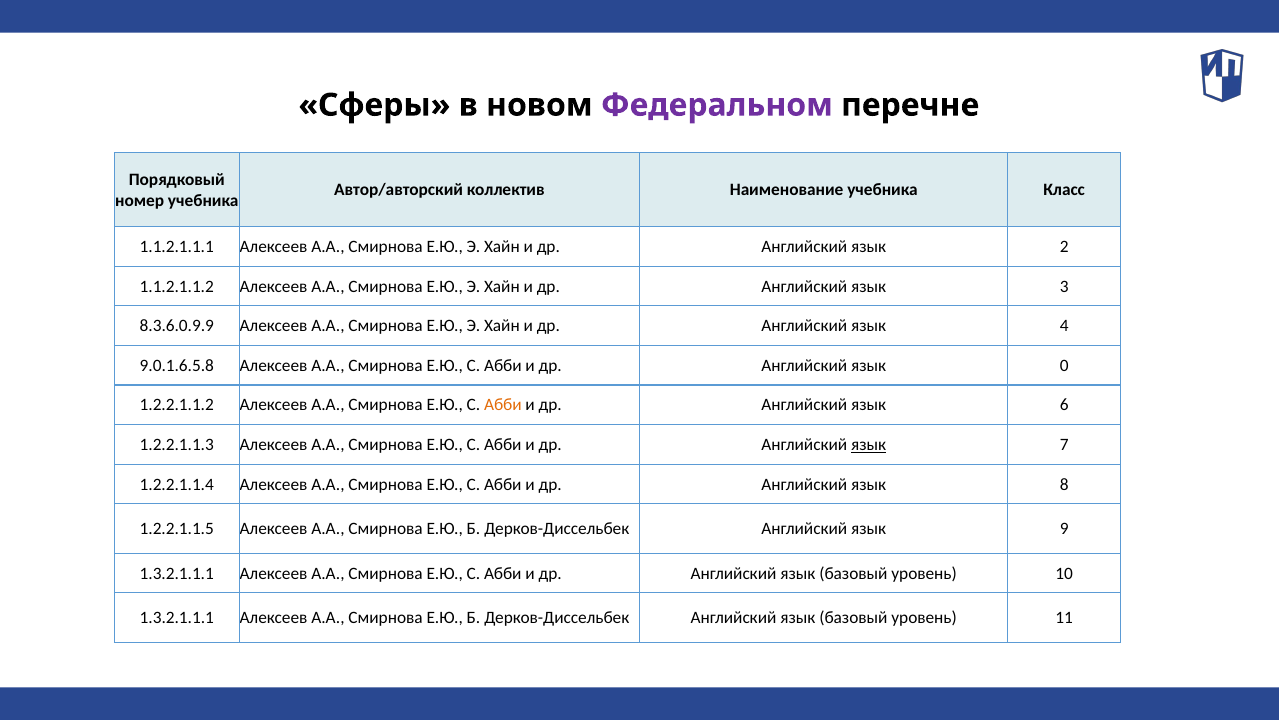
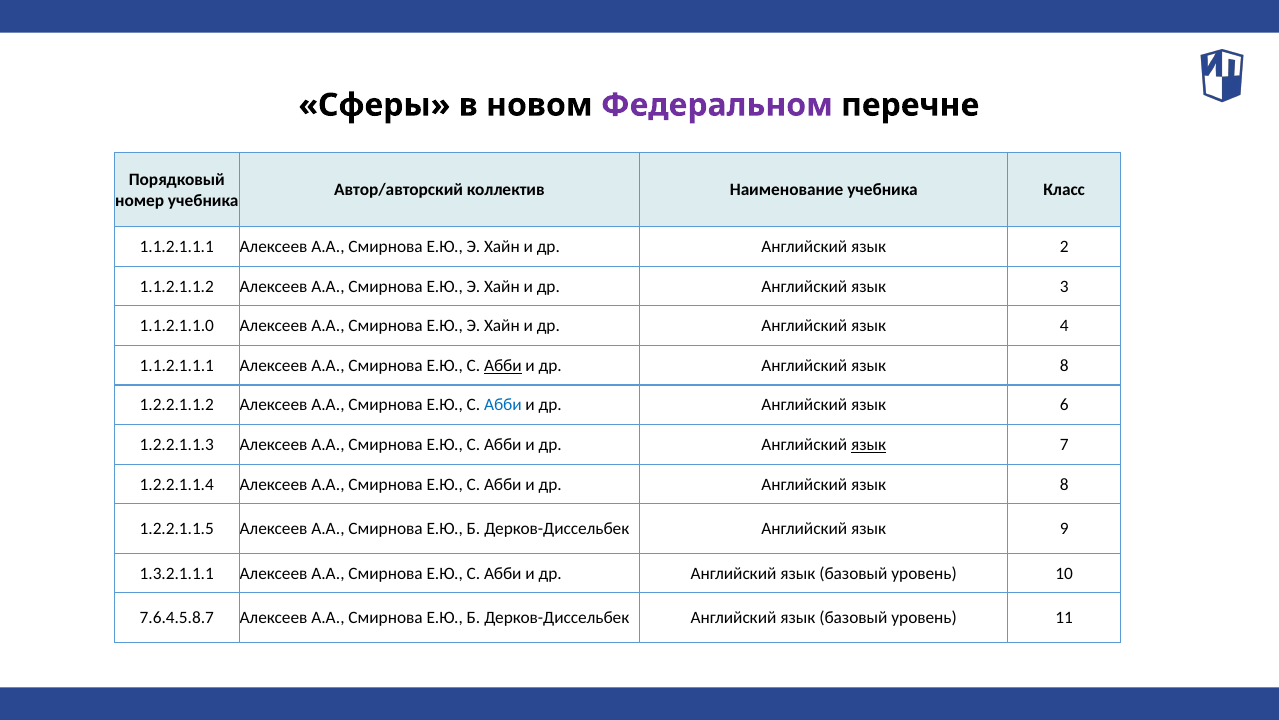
8.3.6.0.9.9: 8.3.6.0.9.9 -> 1.1.2.1.1.0
9.0.1.6.5.8 at (177, 365): 9.0.1.6.5.8 -> 1.1.2.1.1.1
Абби at (503, 365) underline: none -> present
0 at (1064, 365): 0 -> 8
Абби at (503, 405) colour: orange -> blue
1.3.2.1.1.1 at (177, 618): 1.3.2.1.1.1 -> 7.6.4.5.8.7
